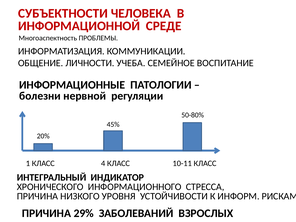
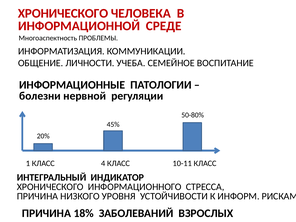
СУБЪЕКТНОСТИ at (63, 13): СУБЪЕКТНОСТИ -> ХРОНИЧЕСКОГО
29%: 29% -> 18%
